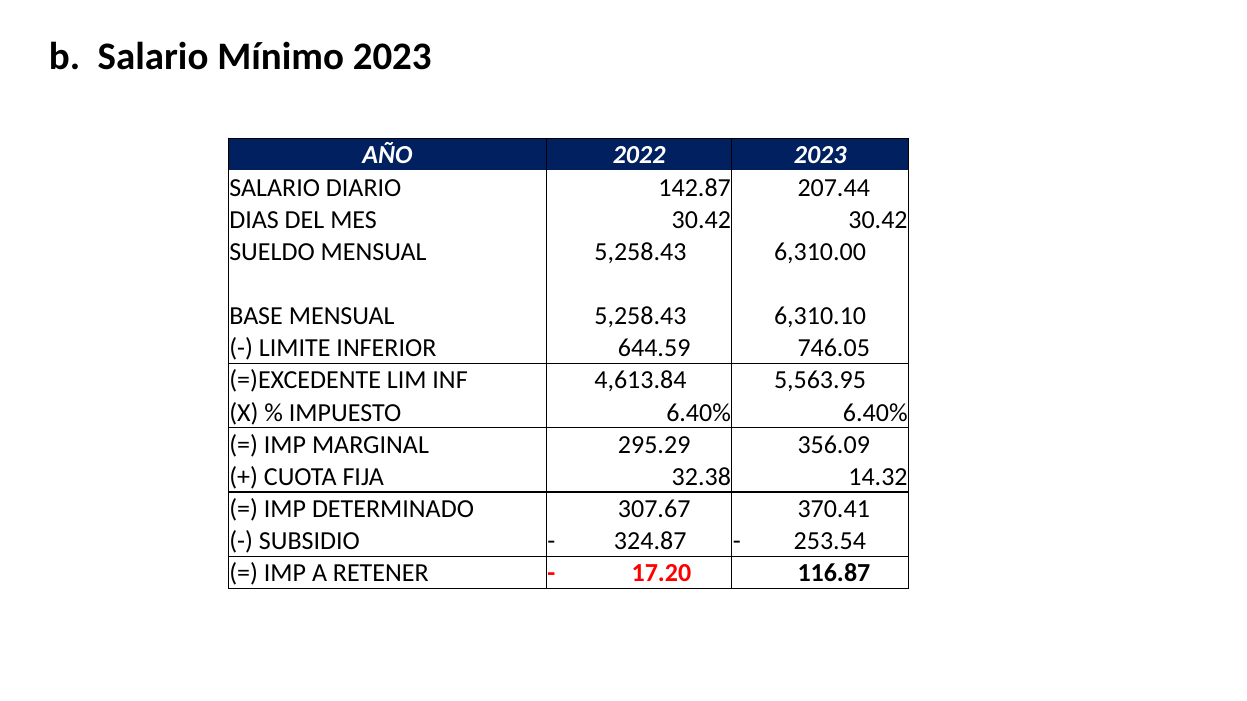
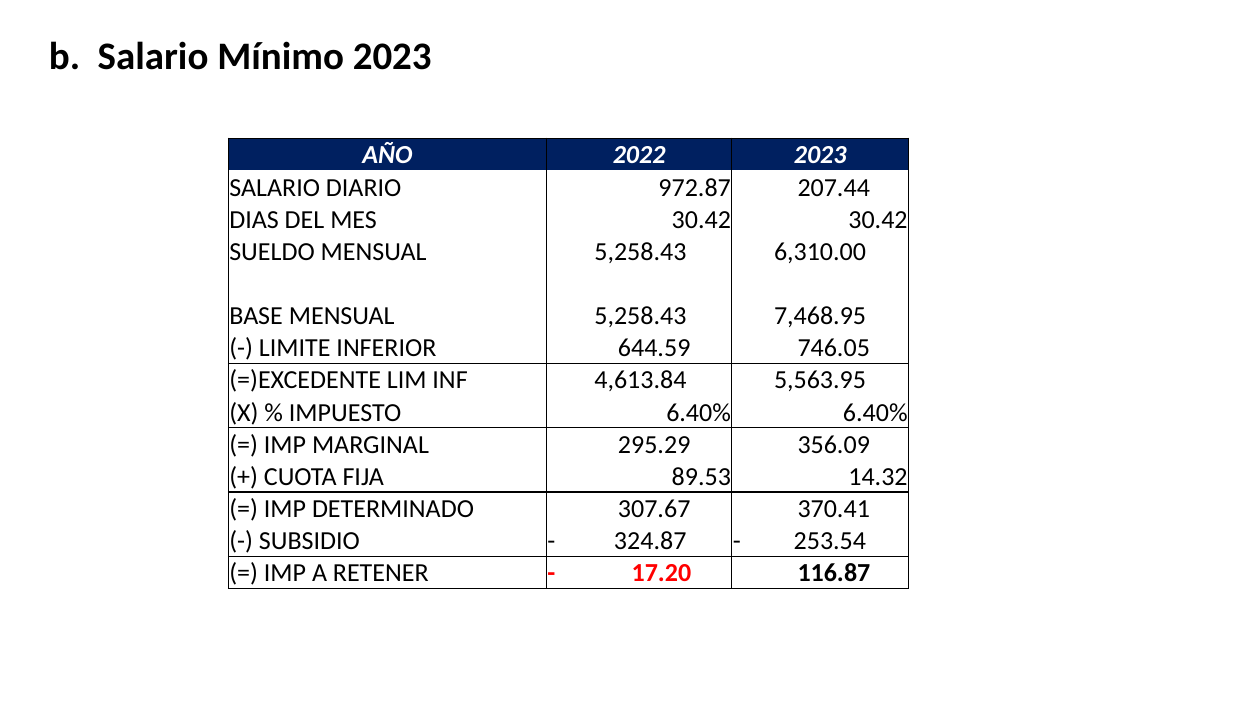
142.87: 142.87 -> 972.87
6,310.10: 6,310.10 -> 7,468.95
32.38: 32.38 -> 89.53
